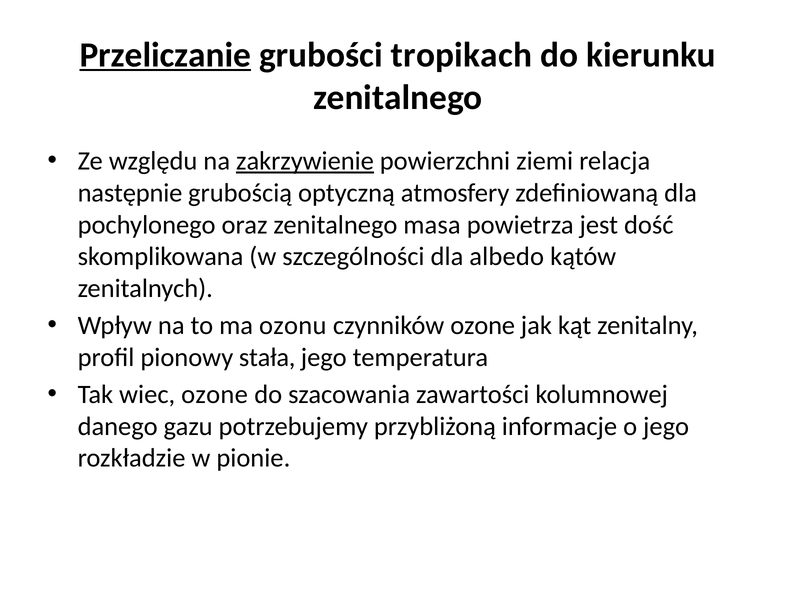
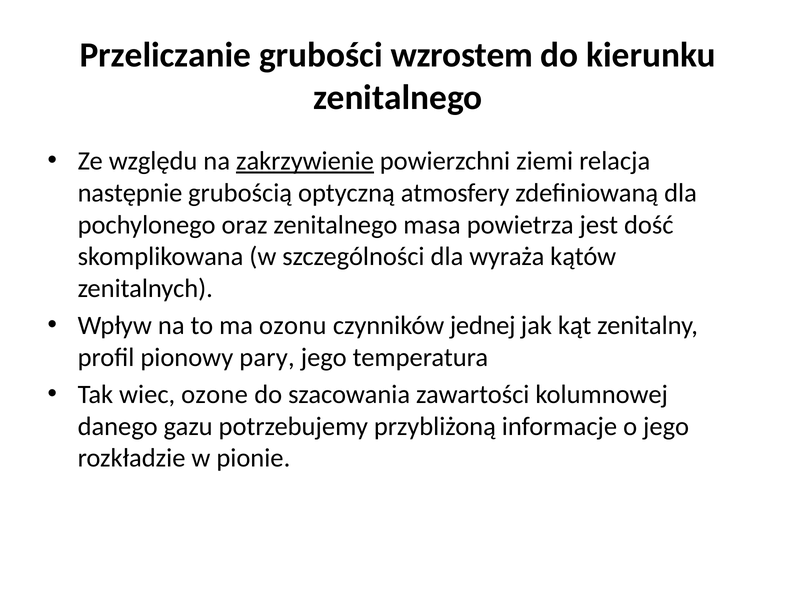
Przeliczanie underline: present -> none
tropikach: tropikach -> wzrostem
albedo: albedo -> wyraża
czynników ozone: ozone -> jednej
stała: stała -> pary
